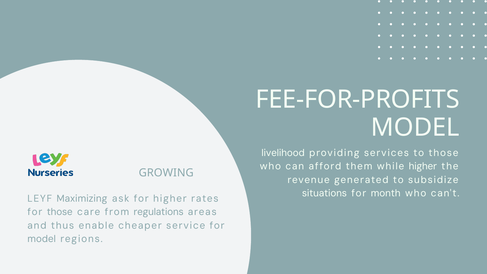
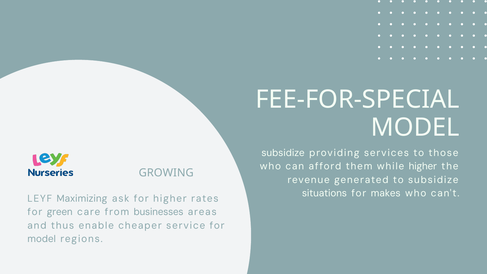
FEE-FOR-PROFITS: FEE-FOR-PROFITS -> FEE-FOR-SPECIAL
livelihood at (283, 153): livelihood -> subsidize
month: month -> makes
for those: those -> green
regulations: regulations -> businesses
